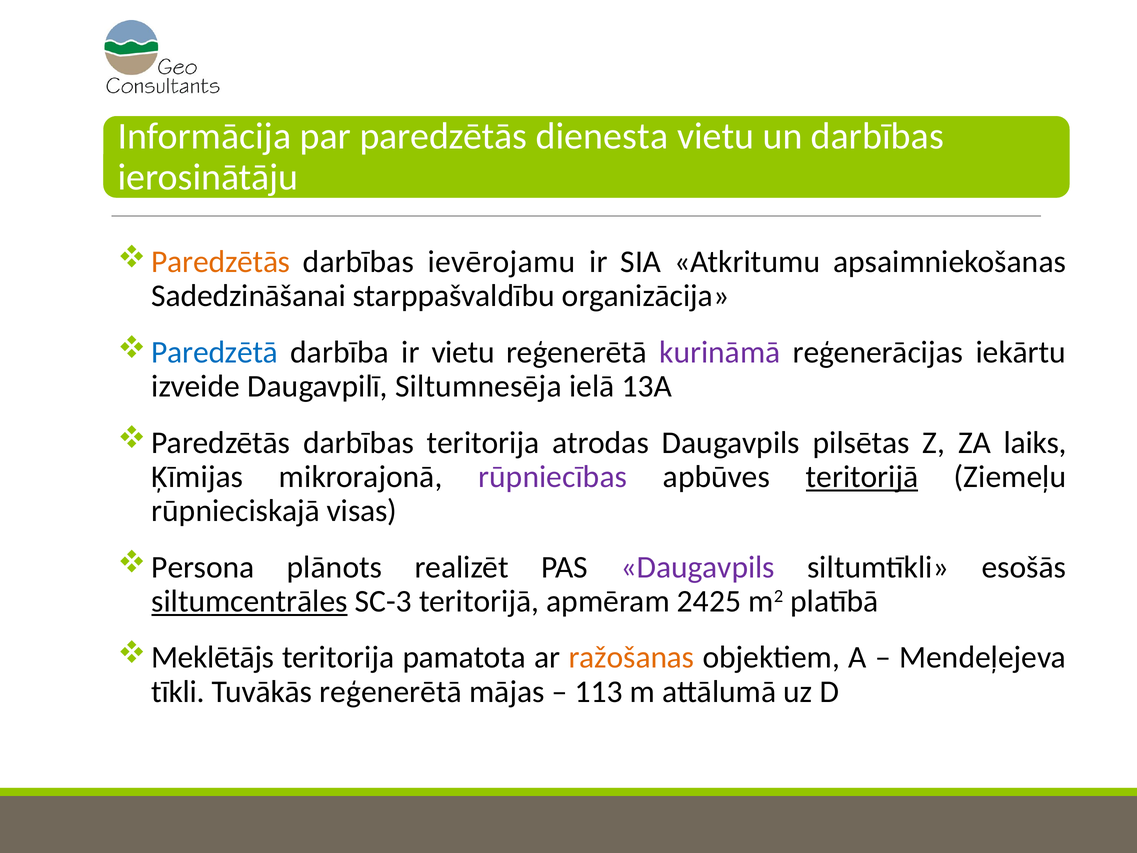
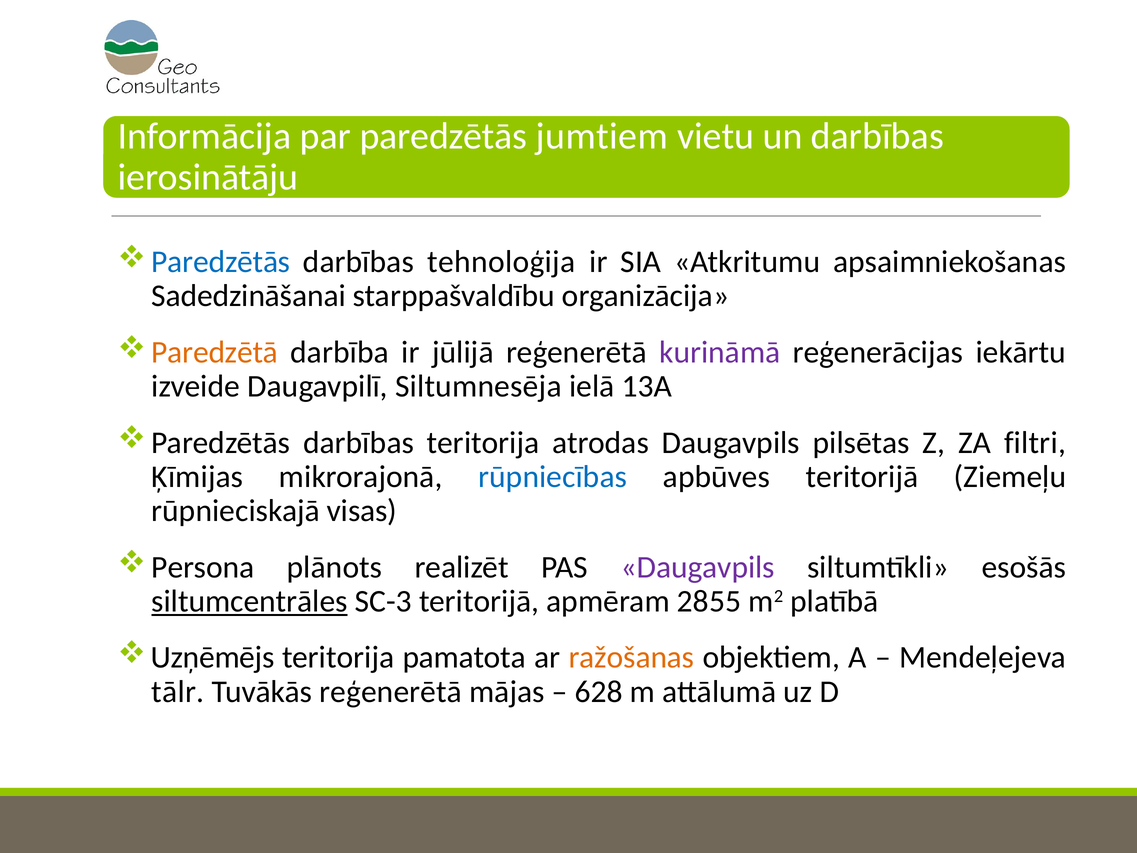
dienesta: dienesta -> jumtiem
Paredzētās at (221, 262) colour: orange -> blue
ievērojamu: ievērojamu -> tehnoloģija
Paredzētā colour: blue -> orange
ir vietu: vietu -> jūlijā
laiks: laiks -> filtri
rūpniecības colour: purple -> blue
teritorijā at (862, 477) underline: present -> none
2425: 2425 -> 2855
Meklētājs: Meklētājs -> Uzņēmējs
tīkli: tīkli -> tālr
113: 113 -> 628
